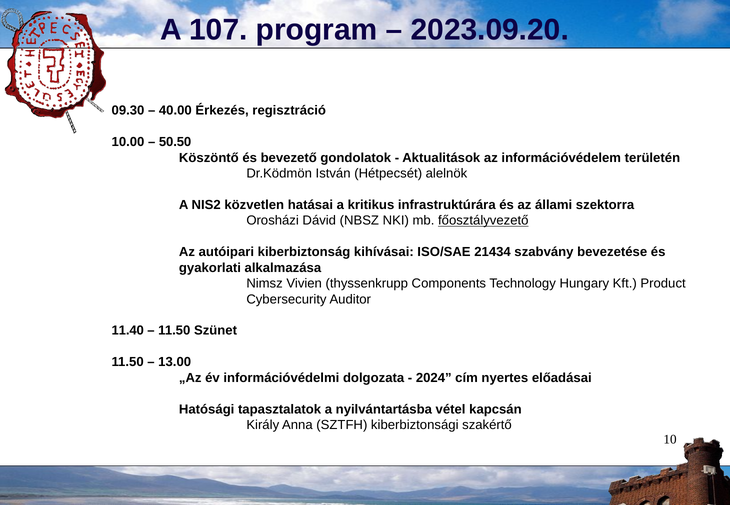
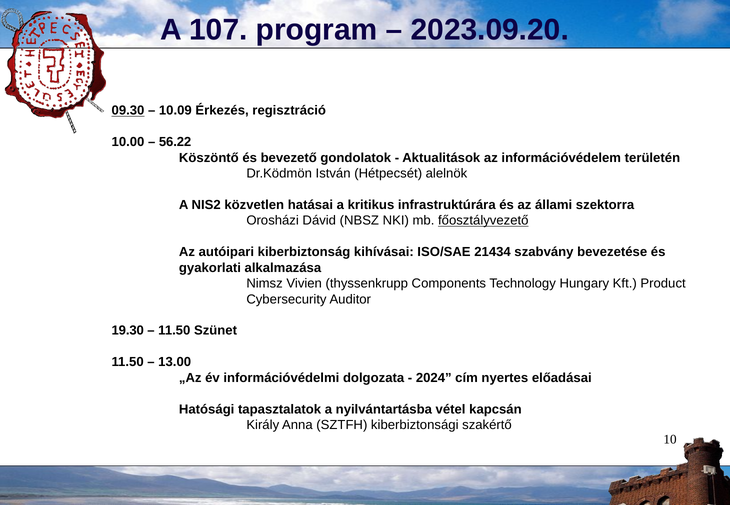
09.30 underline: none -> present
40.00: 40.00 -> 10.09
50.50: 50.50 -> 56.22
11.40: 11.40 -> 19.30
